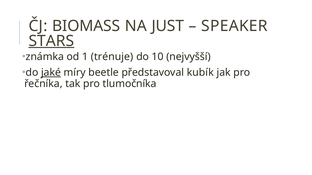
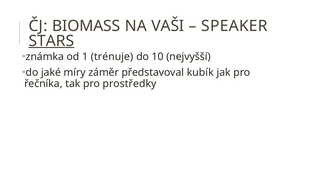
JUST: JUST -> VAŠI
jaké underline: present -> none
beetle: beetle -> záměr
tlumočníka: tlumočníka -> prostředky
